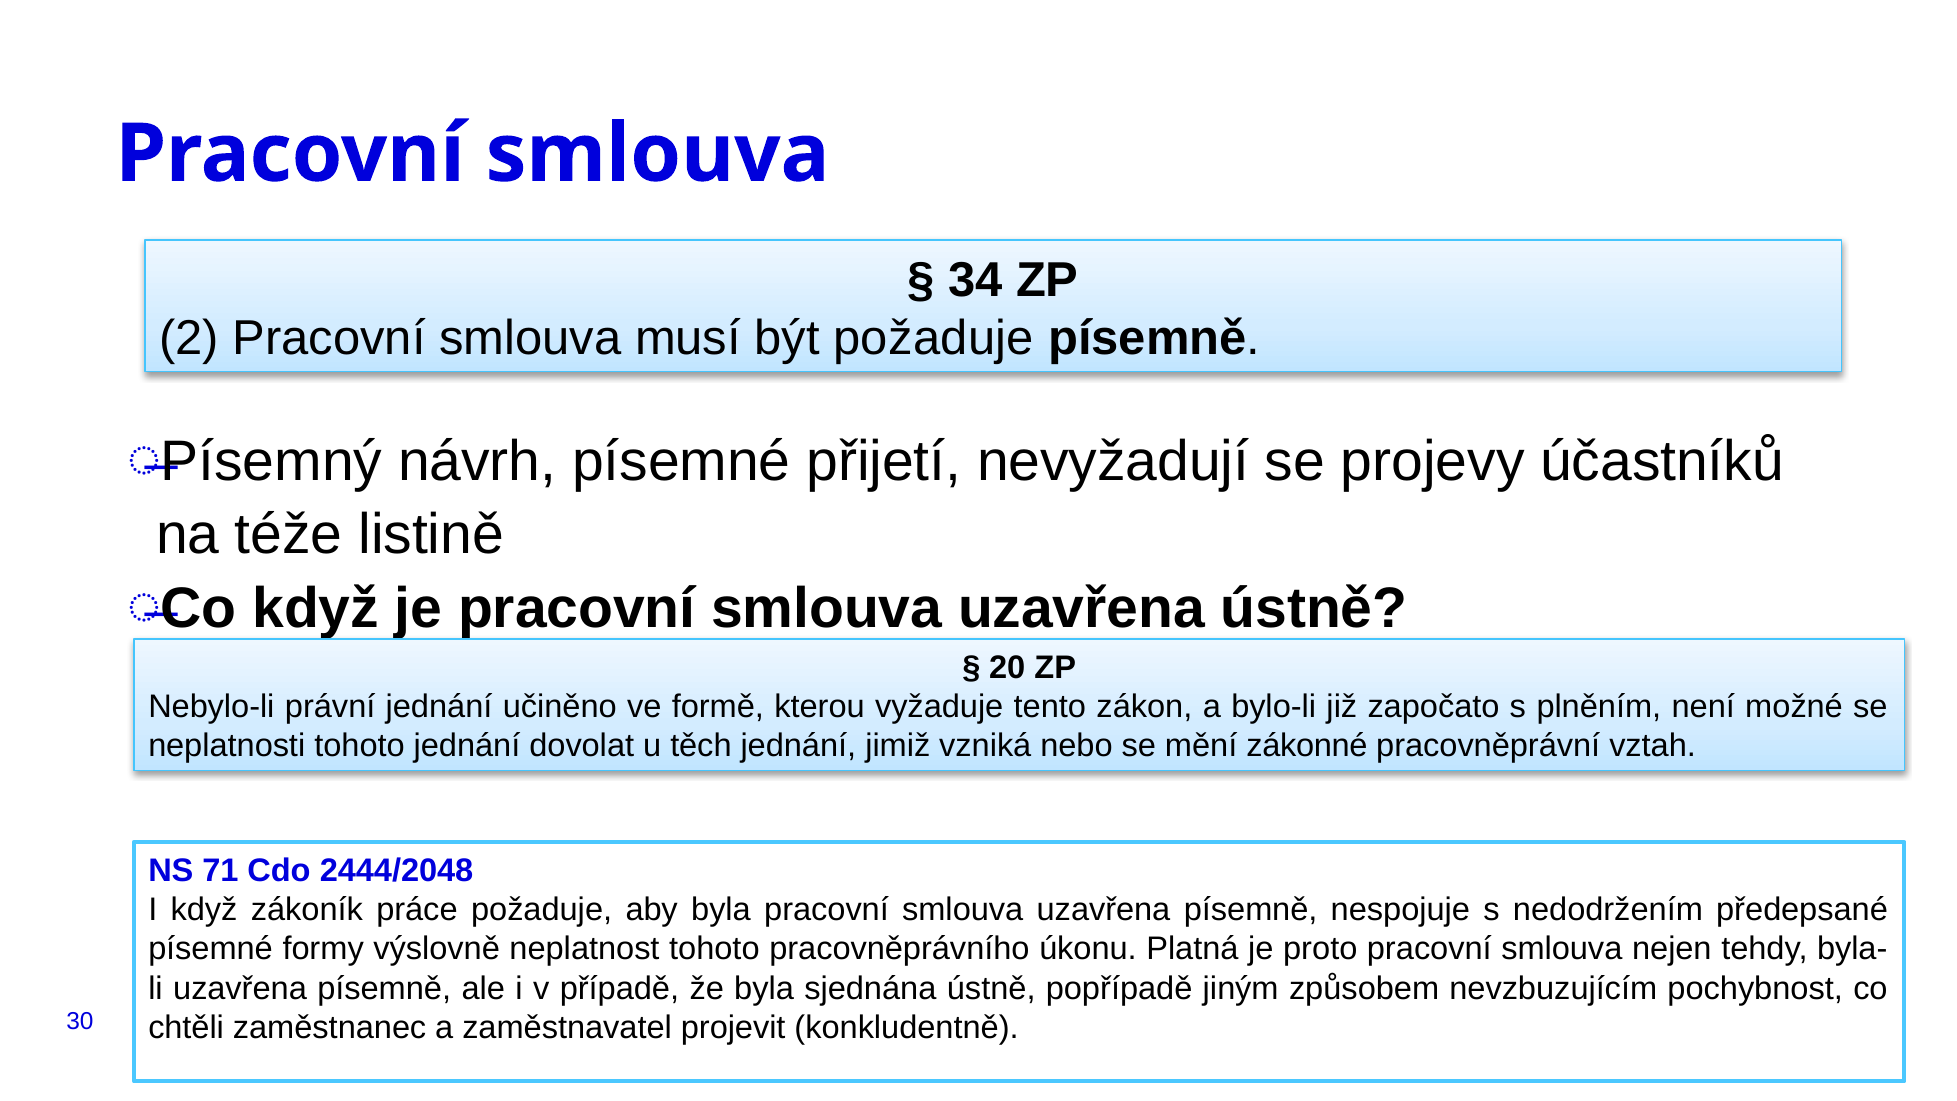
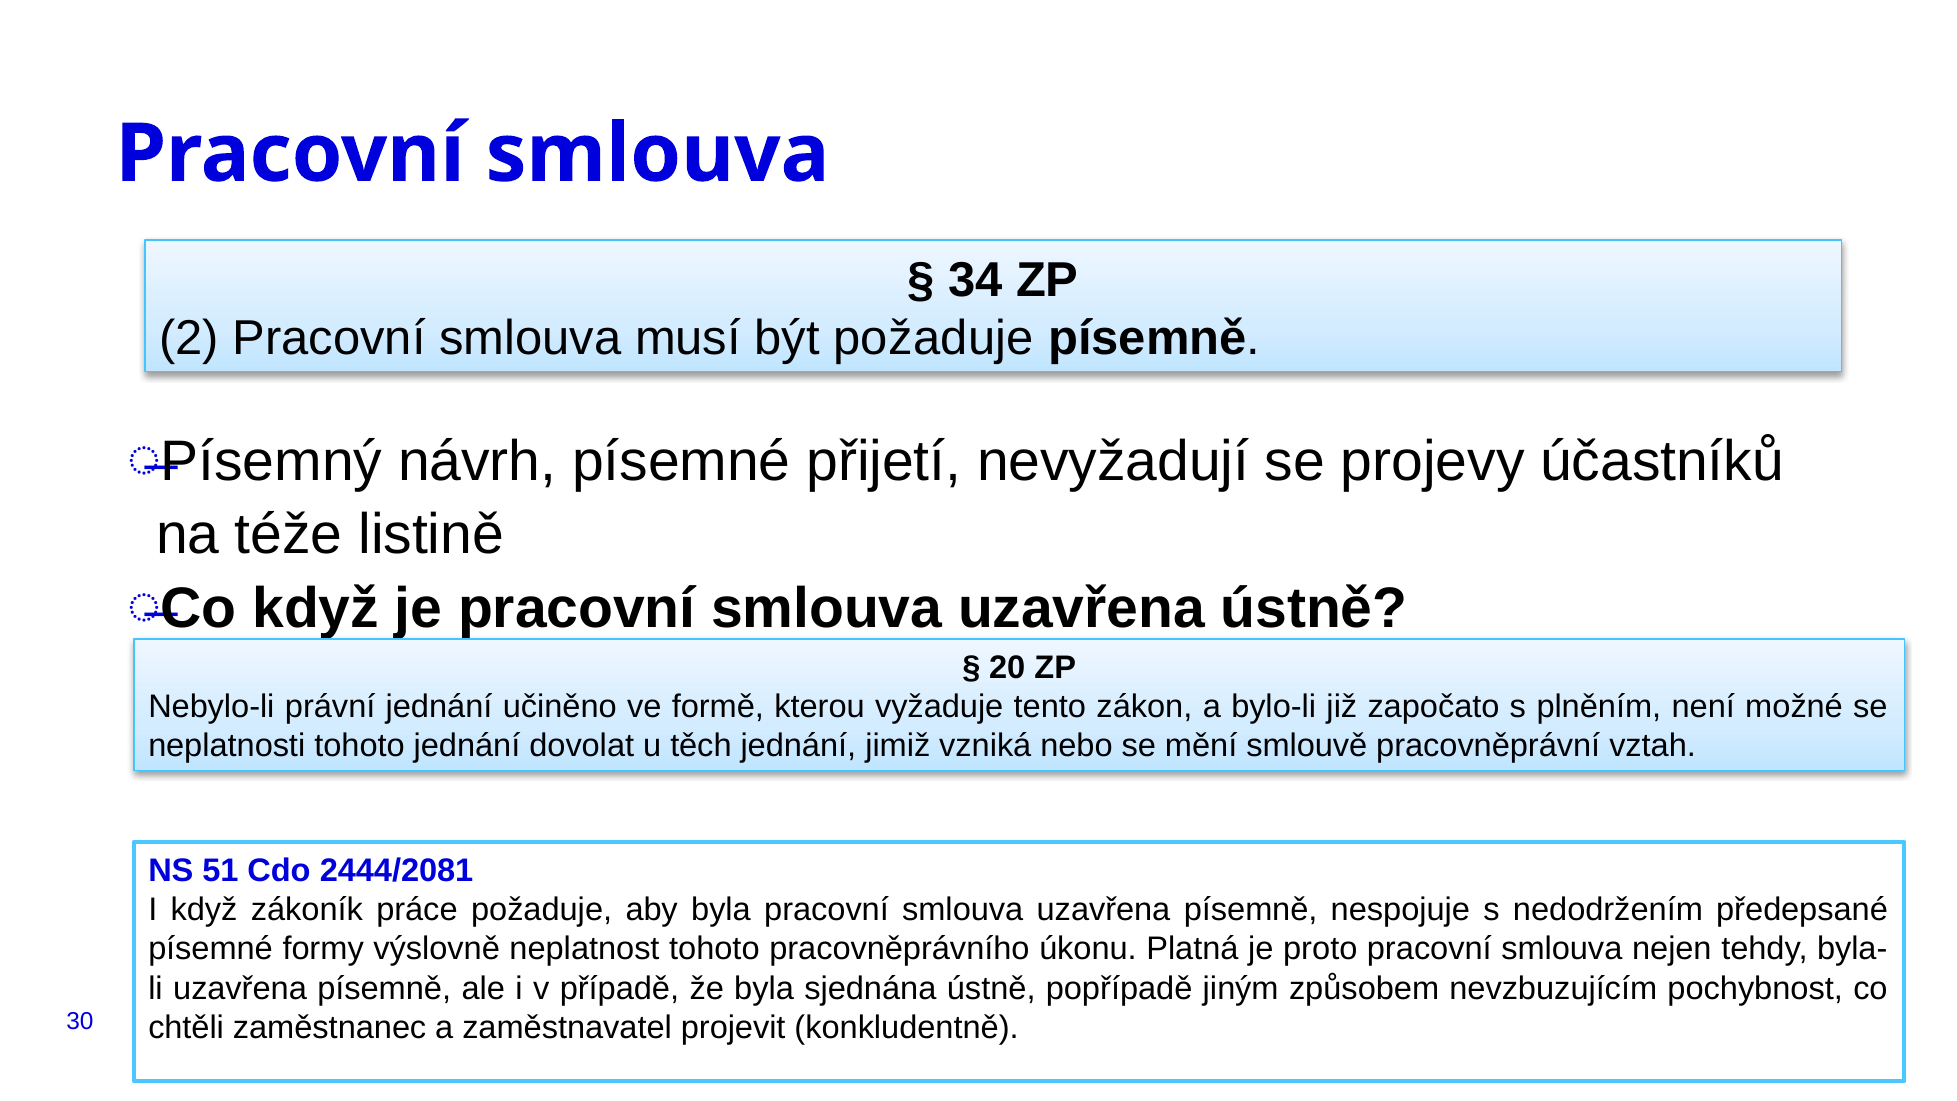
zákonné: zákonné -> smlouvě
71: 71 -> 51
2444/2048: 2444/2048 -> 2444/2081
